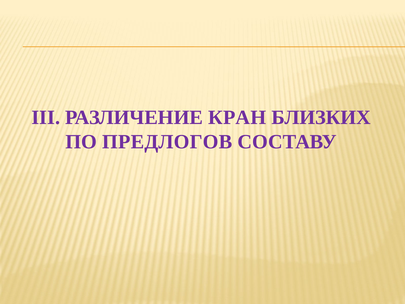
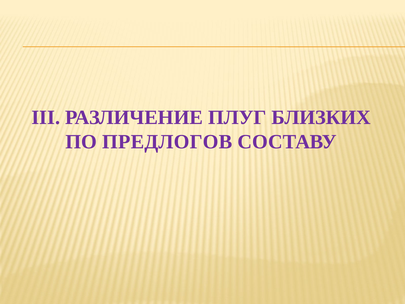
КРАН: КРАН -> ПЛУГ
